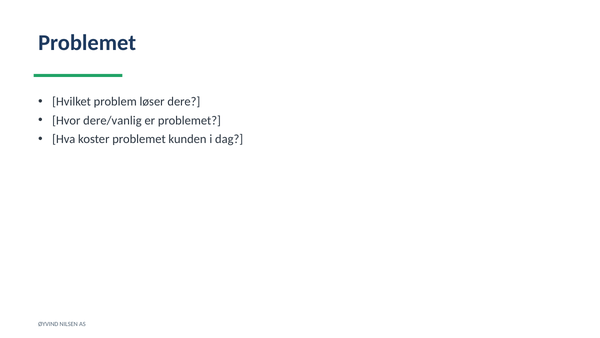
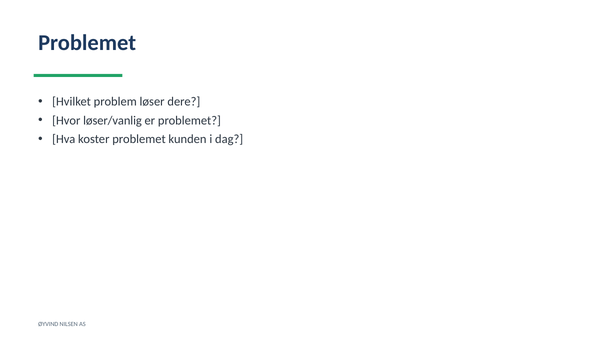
dere/vanlig: dere/vanlig -> løser/vanlig
